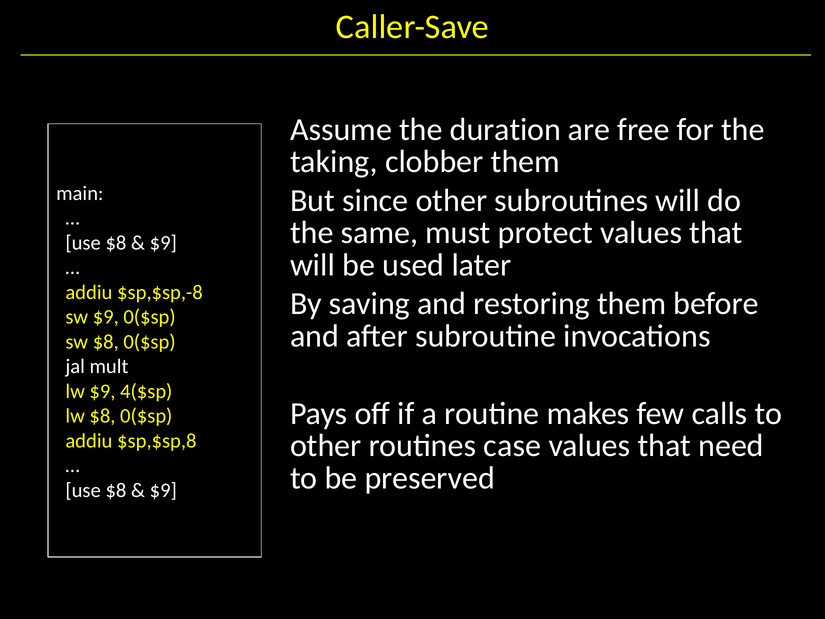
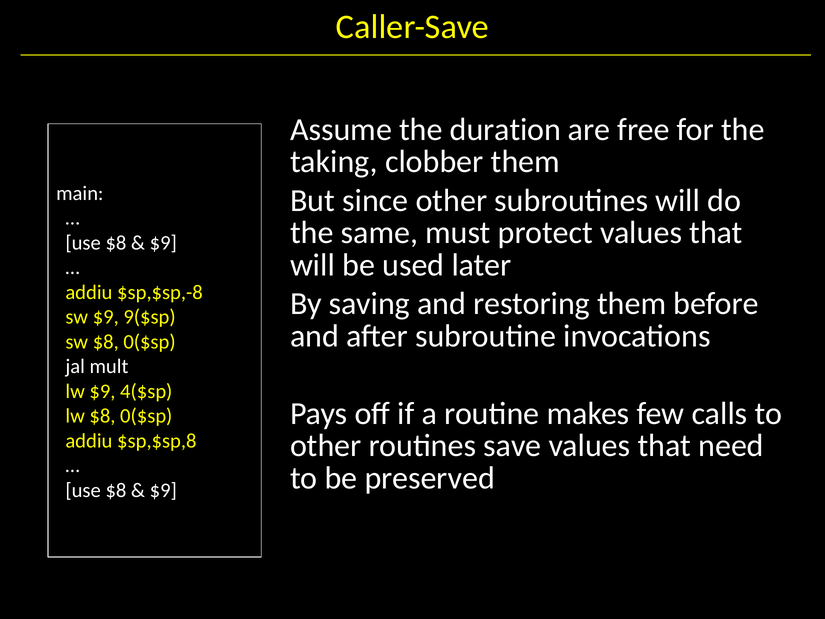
$9 0($sp: 0($sp -> 9($sp
case: case -> save
